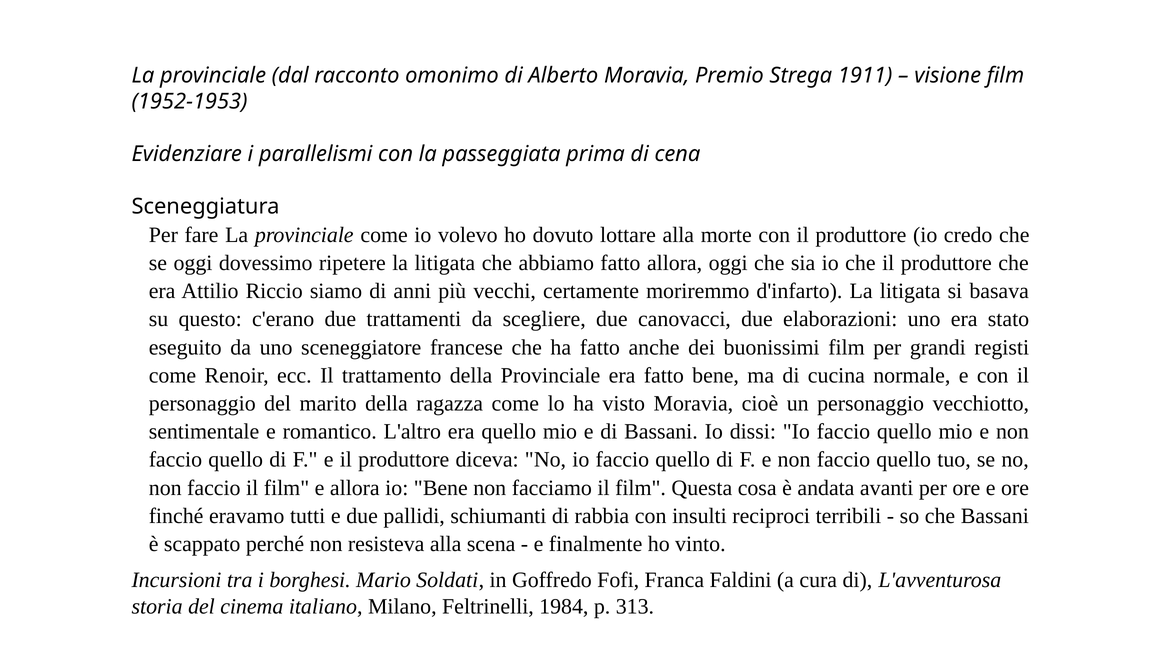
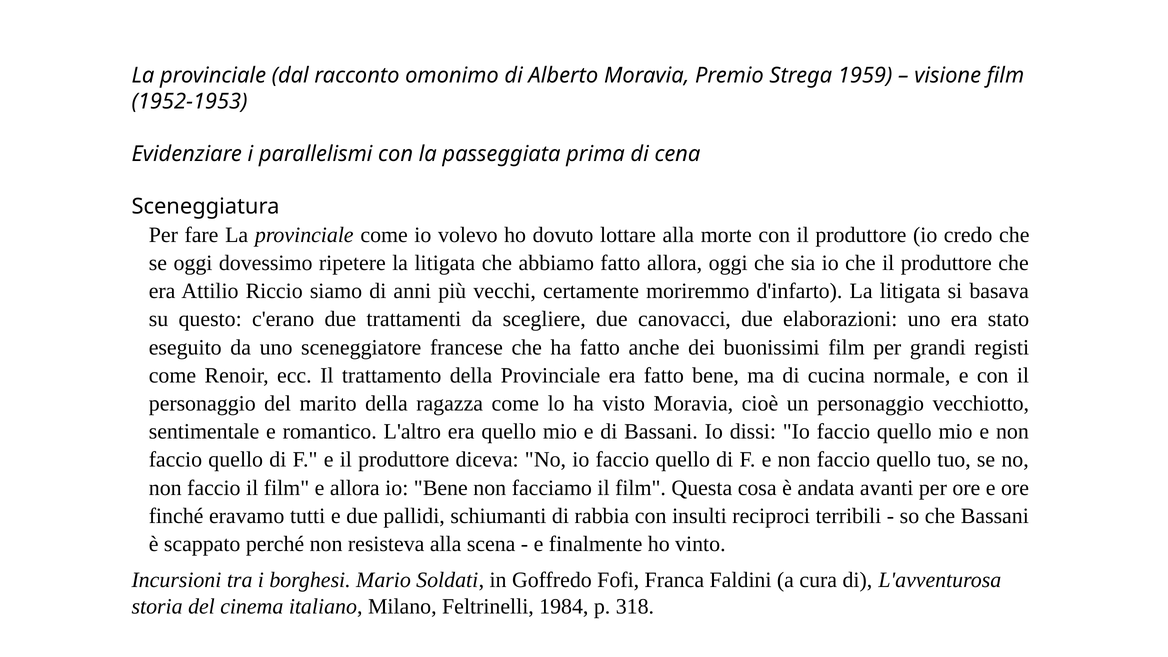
1911: 1911 -> 1959
313: 313 -> 318
